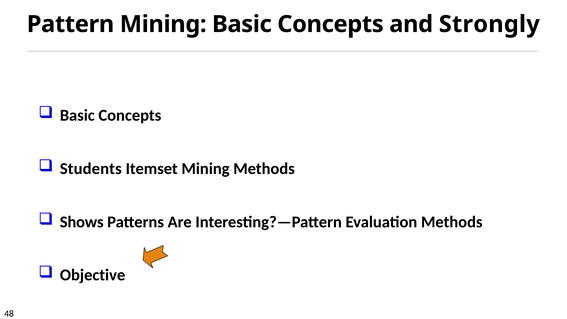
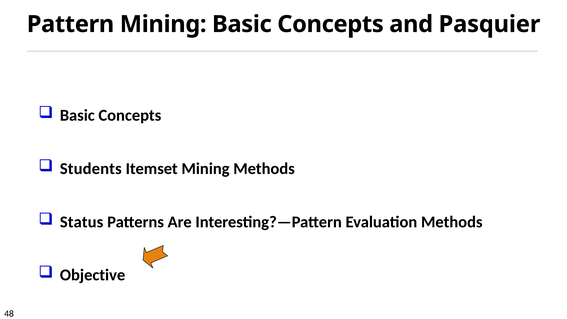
Strongly: Strongly -> Pasquier
Shows: Shows -> Status
